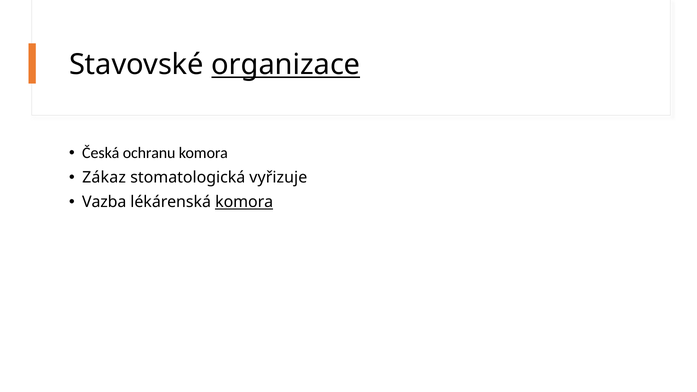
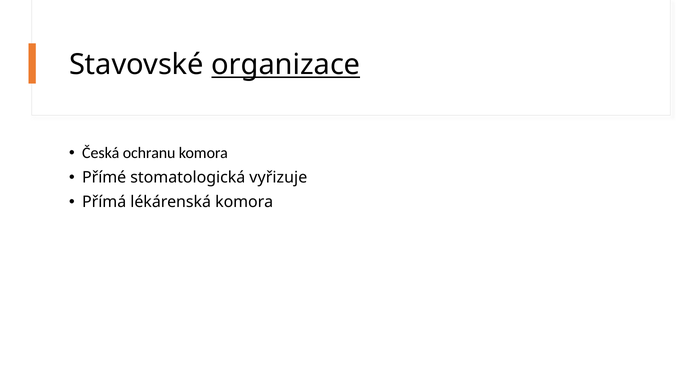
Zákaz: Zákaz -> Přímé
Vazba: Vazba -> Přímá
komora at (244, 202) underline: present -> none
